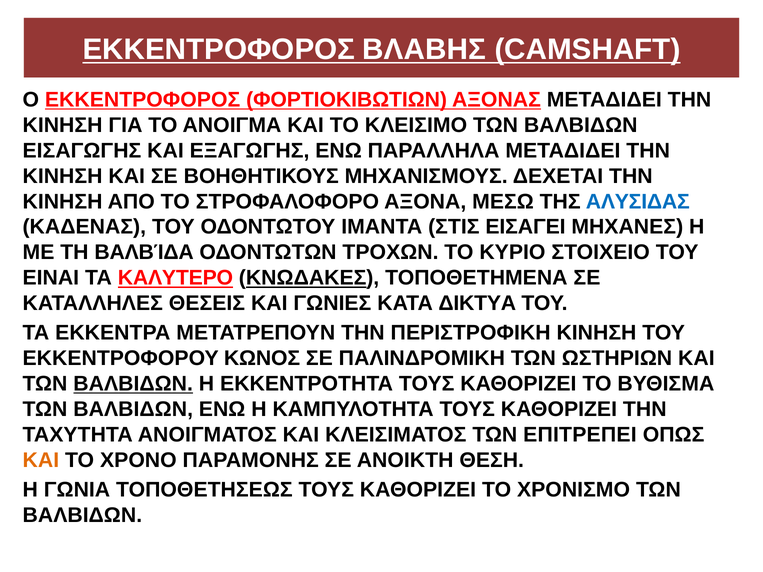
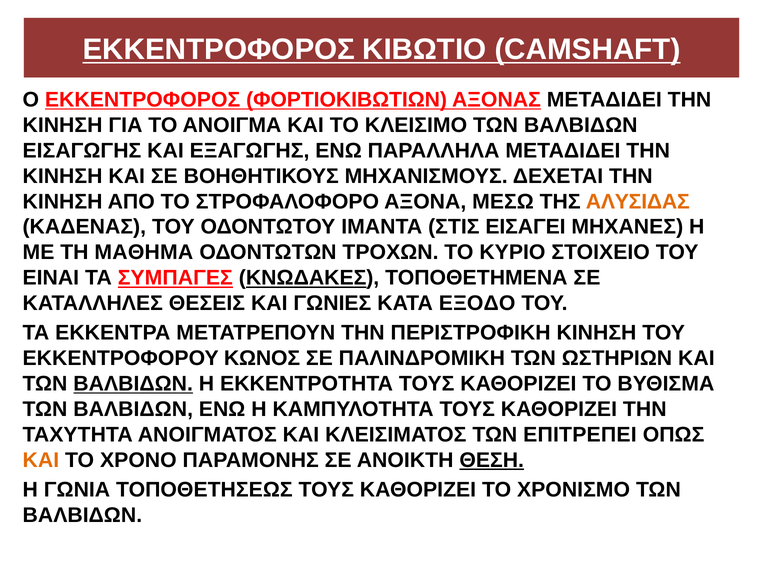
ΒΛΑΒΗΣ: ΒΛΑΒΗΣ -> ΚΙΒΩΤΙΟ
ΑΛΥΣΙΔΑΣ colour: blue -> orange
ΒΑΛΒΊΔΑ: ΒΑΛΒΊΔΑ -> ΜΑΘΗΜΑ
ΚΑΛΥΤΕΡΟ: ΚΑΛΥΤΕΡΟ -> ΣΥΜΠΑΓΕΣ
ΔΙΚΤΥΑ: ΔΙΚΤΥΑ -> ΕΞΟΔΟ
ΘΕΣΗ underline: none -> present
